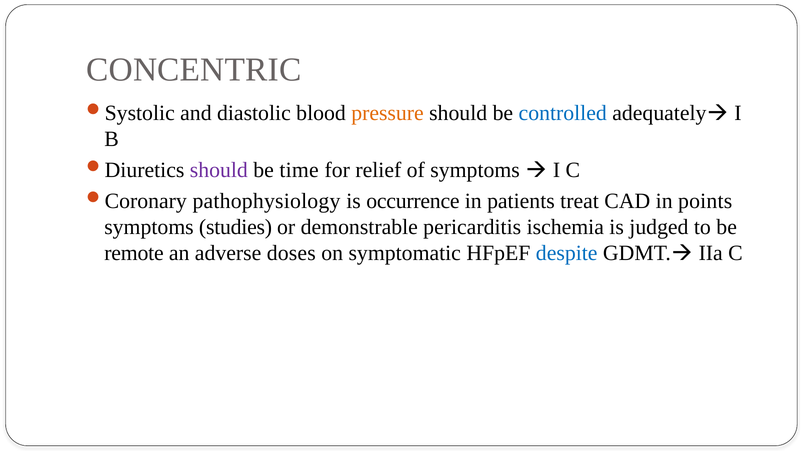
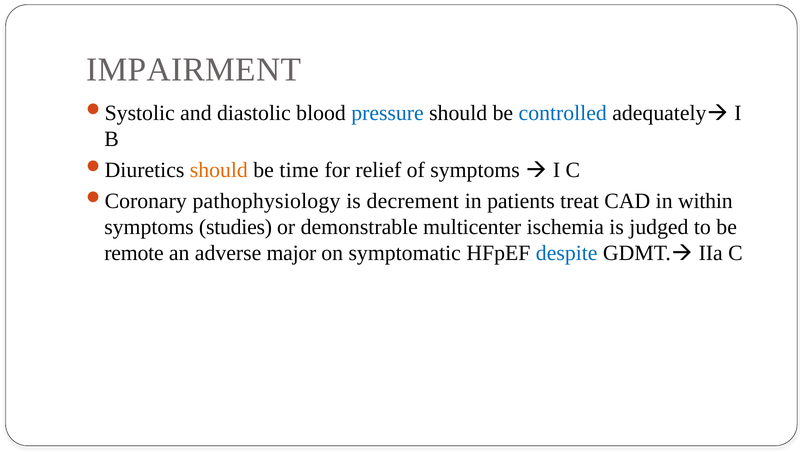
CONCENTRIC: CONCENTRIC -> IMPAIRMENT
pressure colour: orange -> blue
should at (219, 170) colour: purple -> orange
occurrence: occurrence -> decrement
points: points -> within
pericarditis: pericarditis -> multicenter
doses: doses -> major
